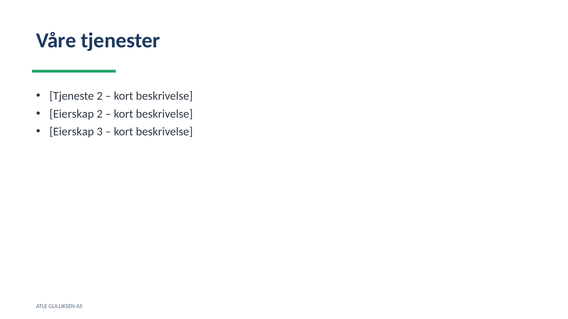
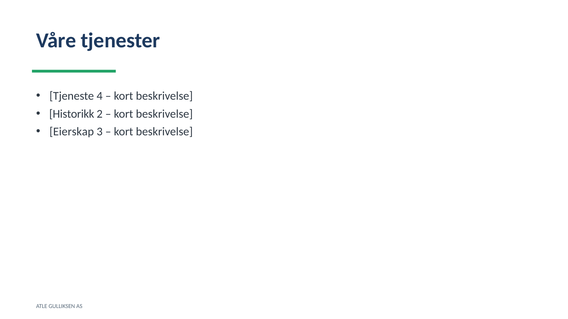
Tjeneste 2: 2 -> 4
Eierskap at (72, 114): Eierskap -> Historikk
